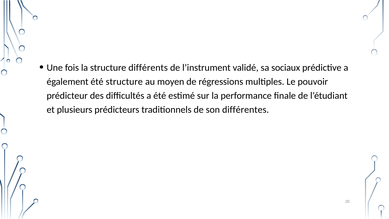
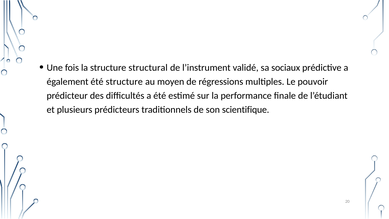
différents: différents -> structural
différentes: différentes -> scientifique
